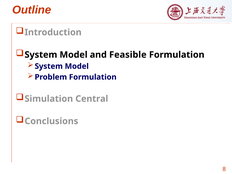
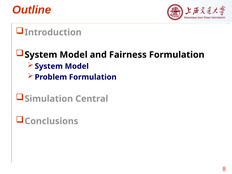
Feasible: Feasible -> Fairness
